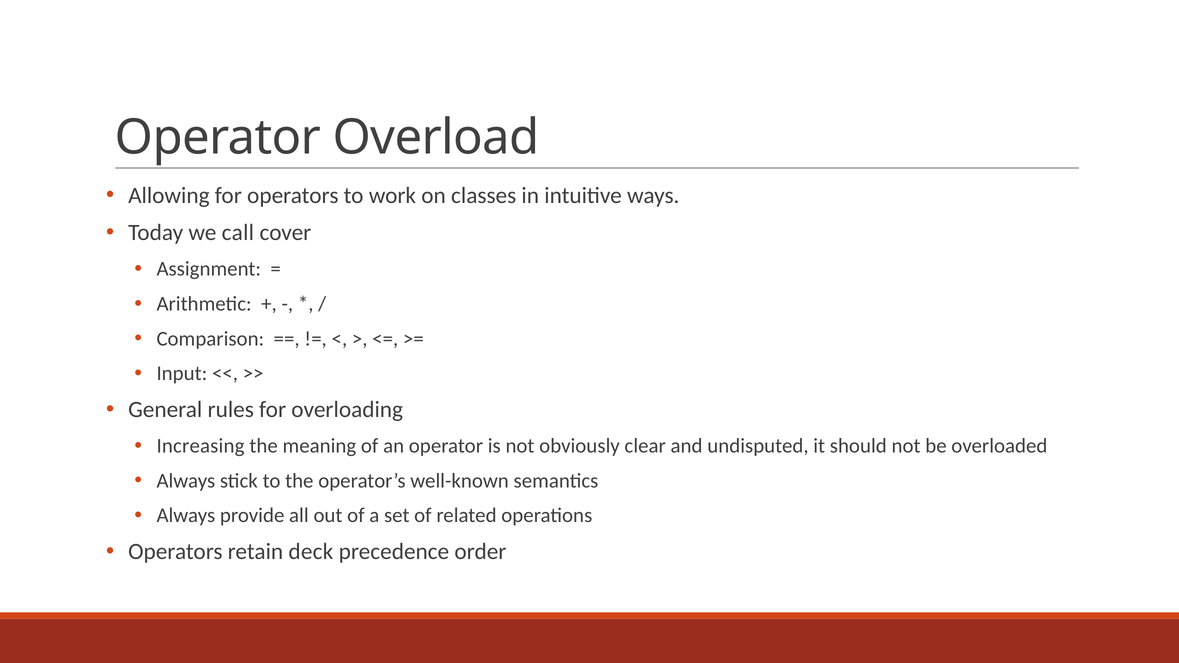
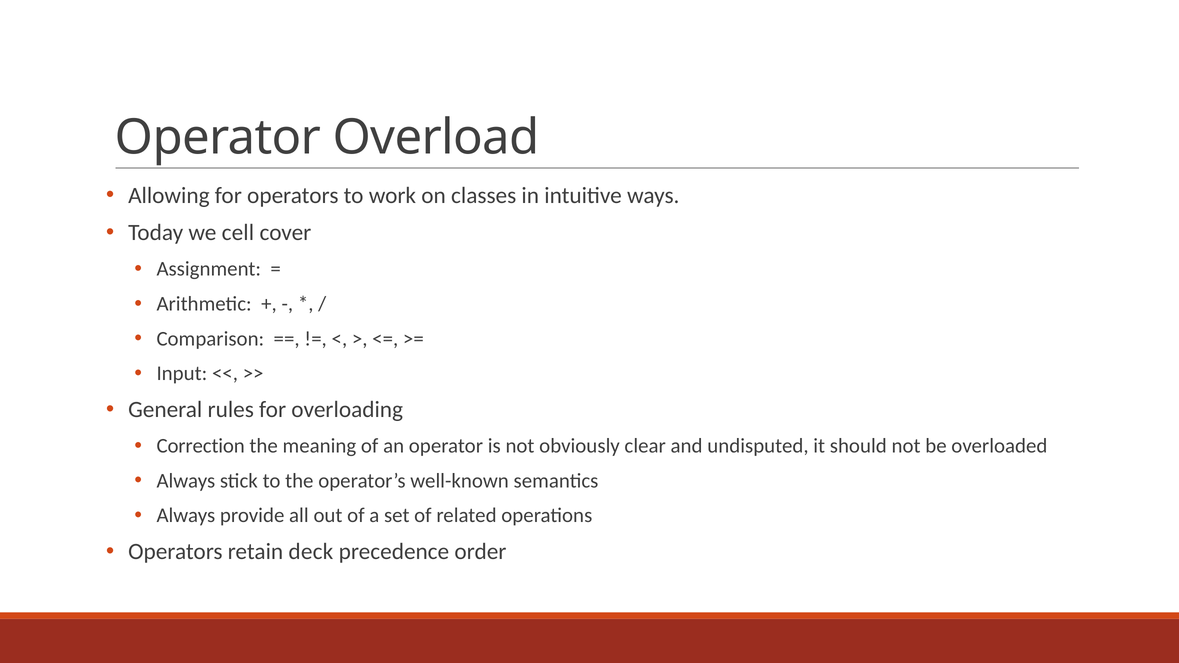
call: call -> cell
Increasing: Increasing -> Correction
